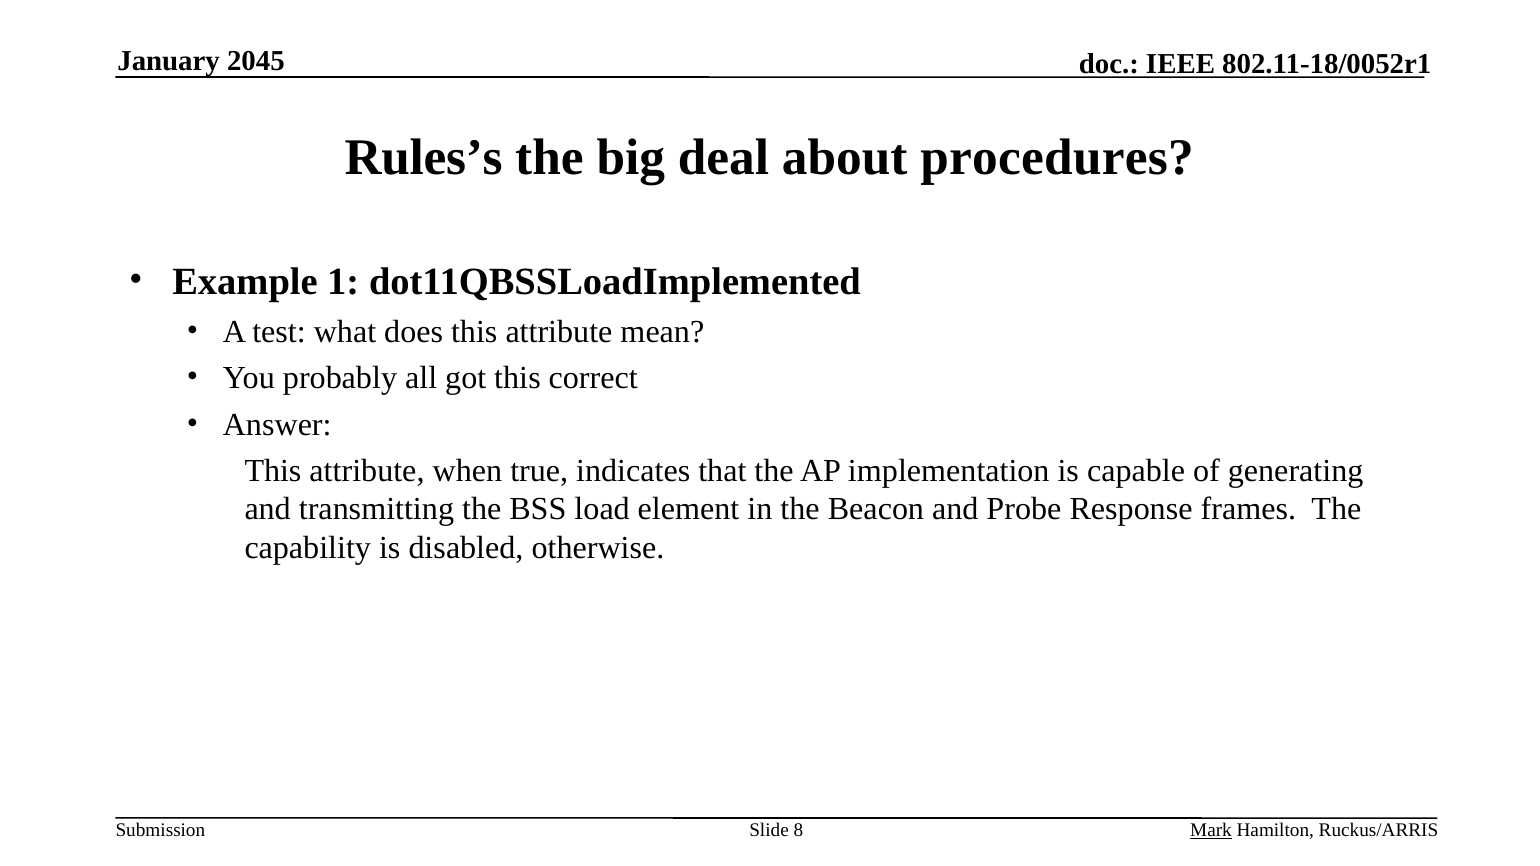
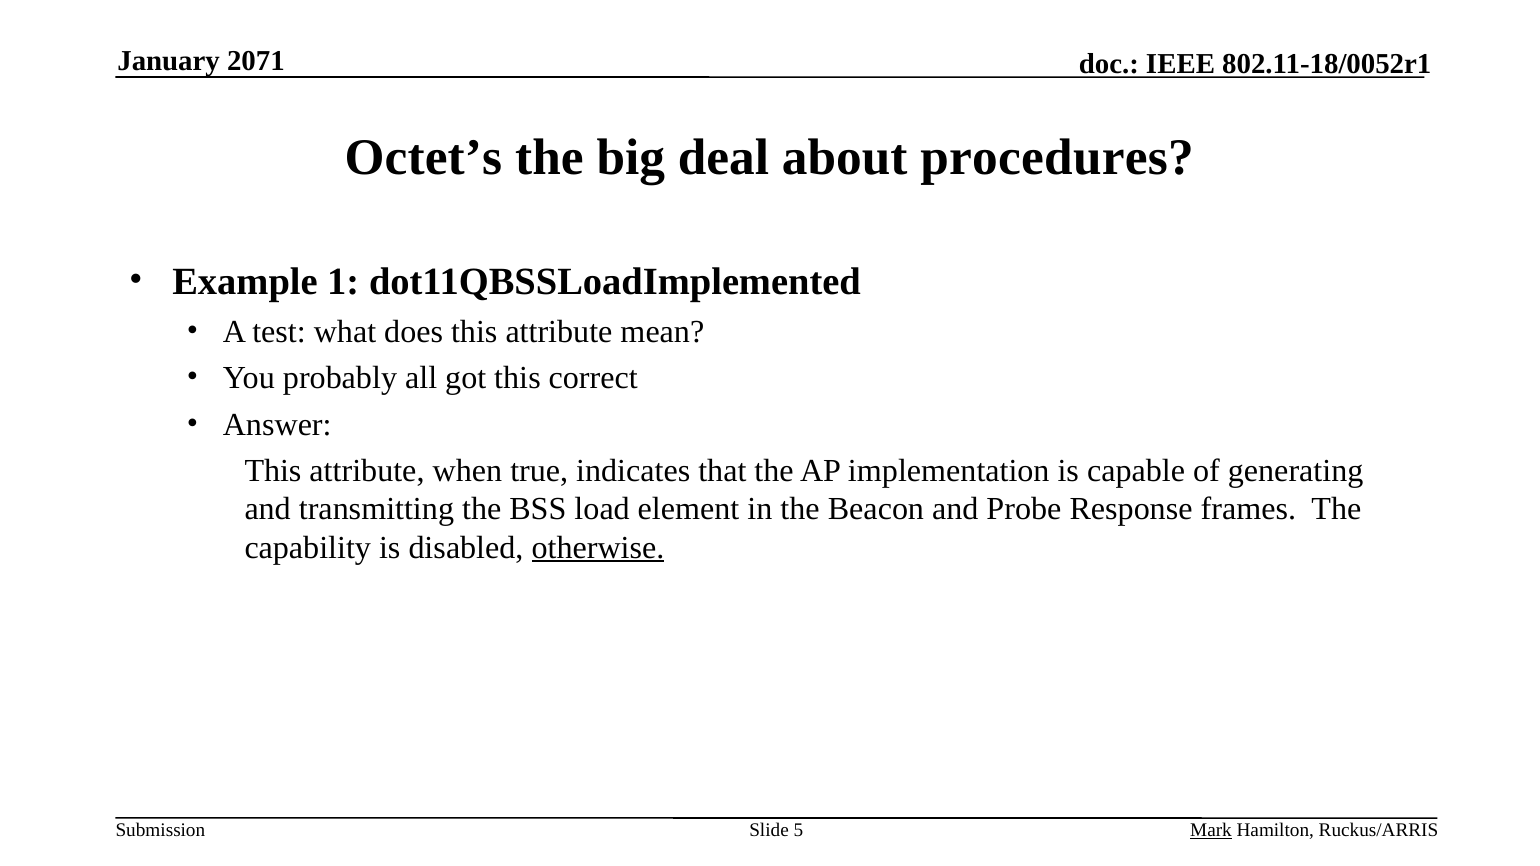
2045: 2045 -> 2071
Rules’s: Rules’s -> Octet’s
otherwise underline: none -> present
8: 8 -> 5
